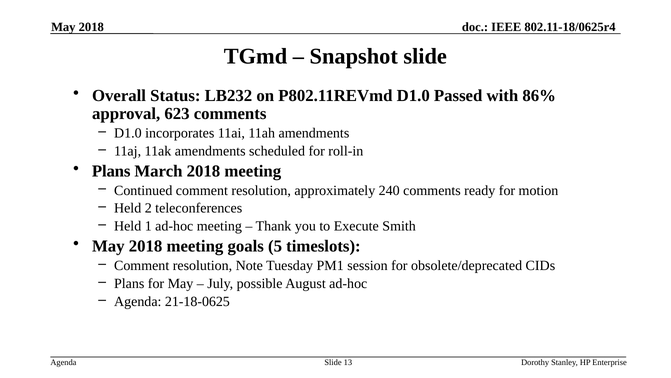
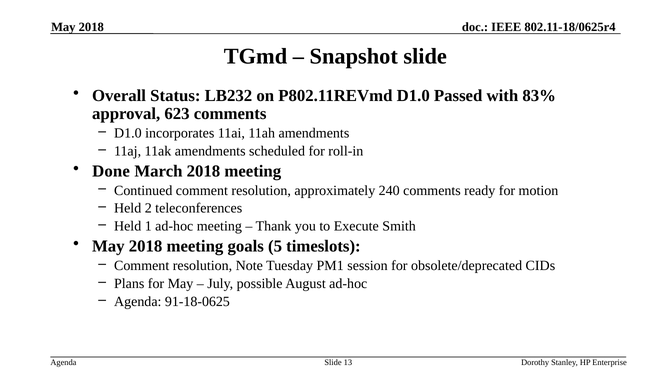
86%: 86% -> 83%
Plans at (111, 171): Plans -> Done
21-18-0625: 21-18-0625 -> 91-18-0625
